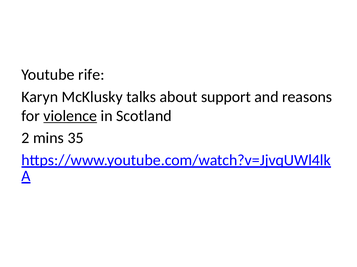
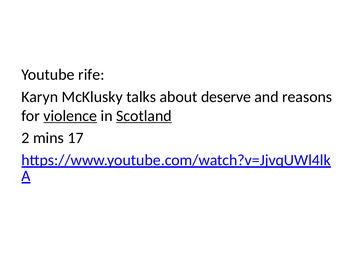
support: support -> deserve
Scotland underline: none -> present
35: 35 -> 17
